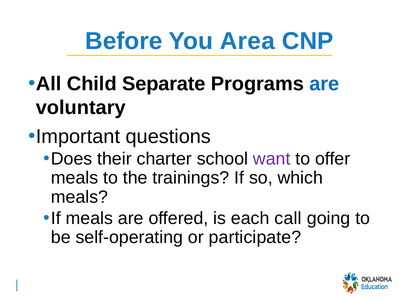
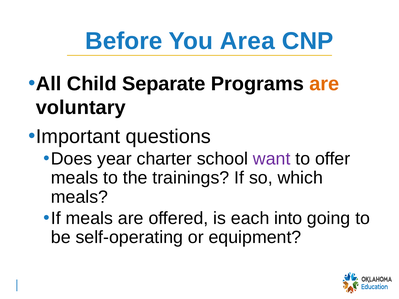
are at (324, 84) colour: blue -> orange
their: their -> year
call: call -> into
participate: participate -> equipment
